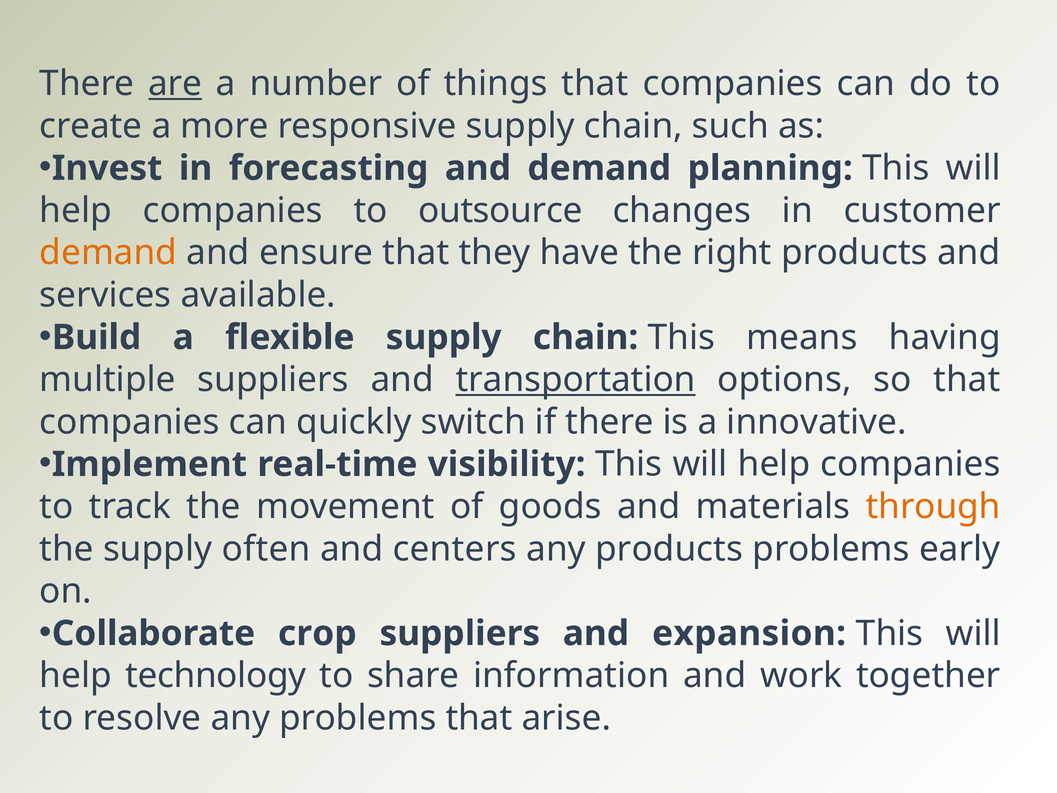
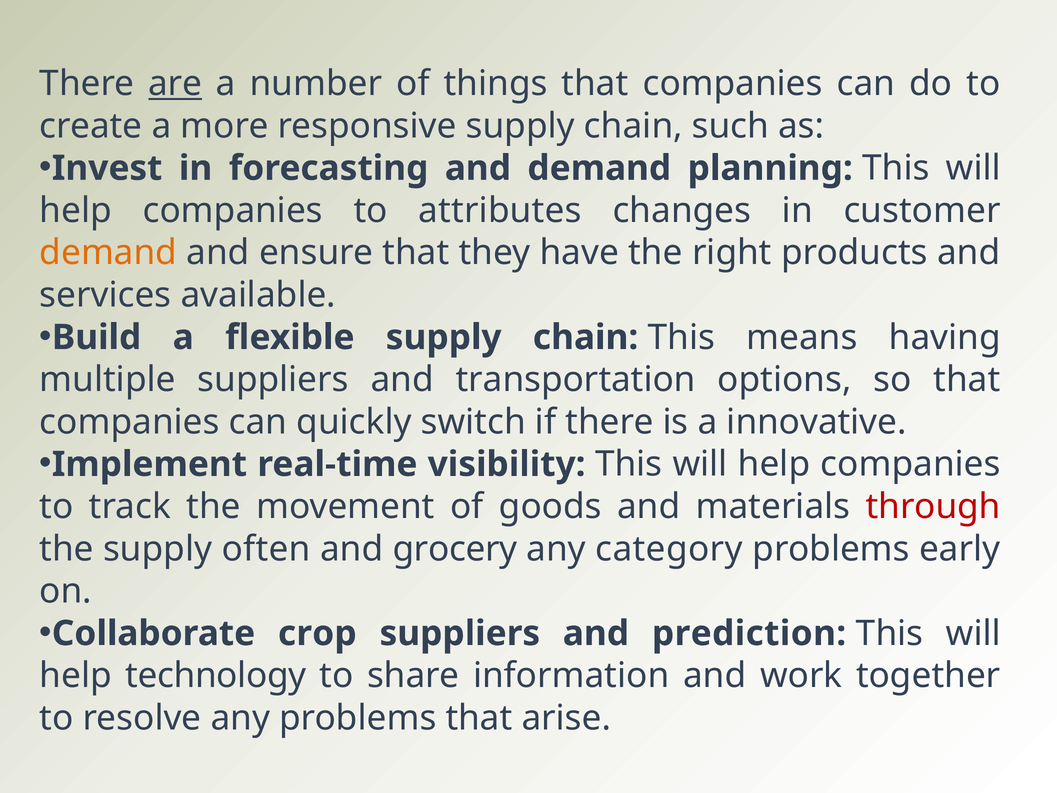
outsource: outsource -> attributes
transportation underline: present -> none
through colour: orange -> red
centers: centers -> grocery
any products: products -> category
expansion: expansion -> prediction
